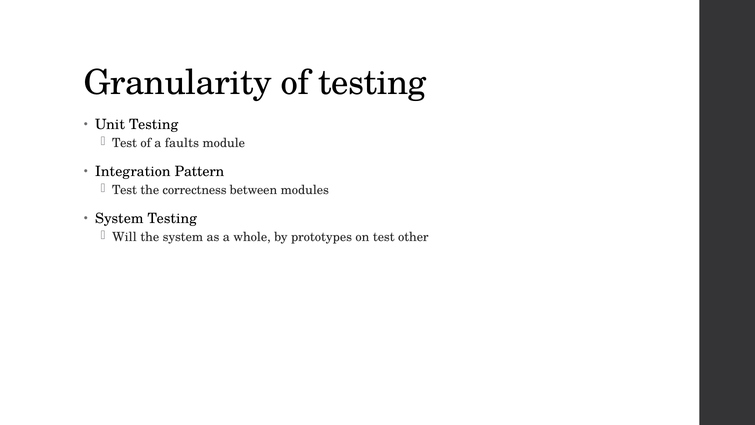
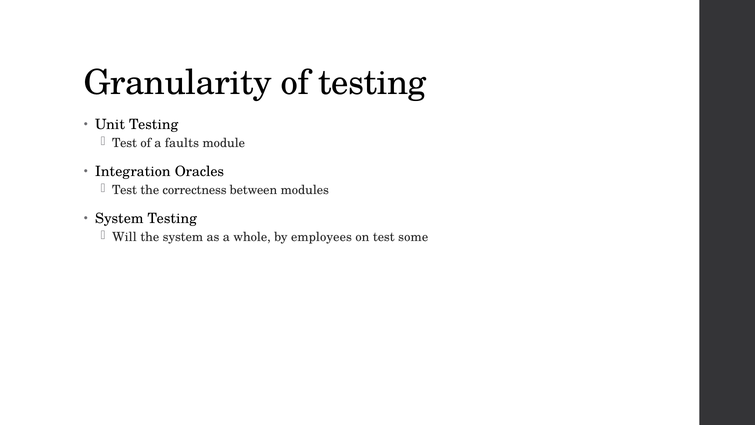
Pattern: Pattern -> Oracles
prototypes: prototypes -> employees
other: other -> some
